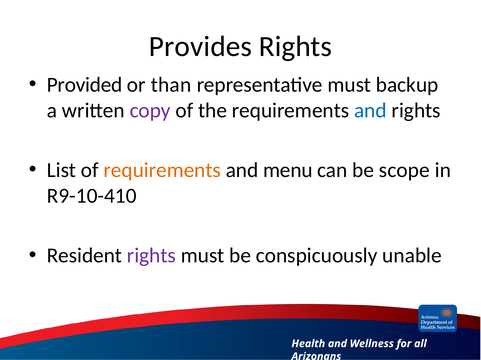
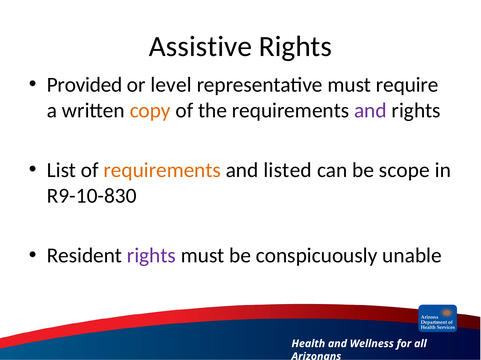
Provides: Provides -> Assistive
than: than -> level
backup: backup -> require
copy colour: purple -> orange
and at (370, 111) colour: blue -> purple
menu: menu -> listed
R9-10-410: R9-10-410 -> R9-10-830
